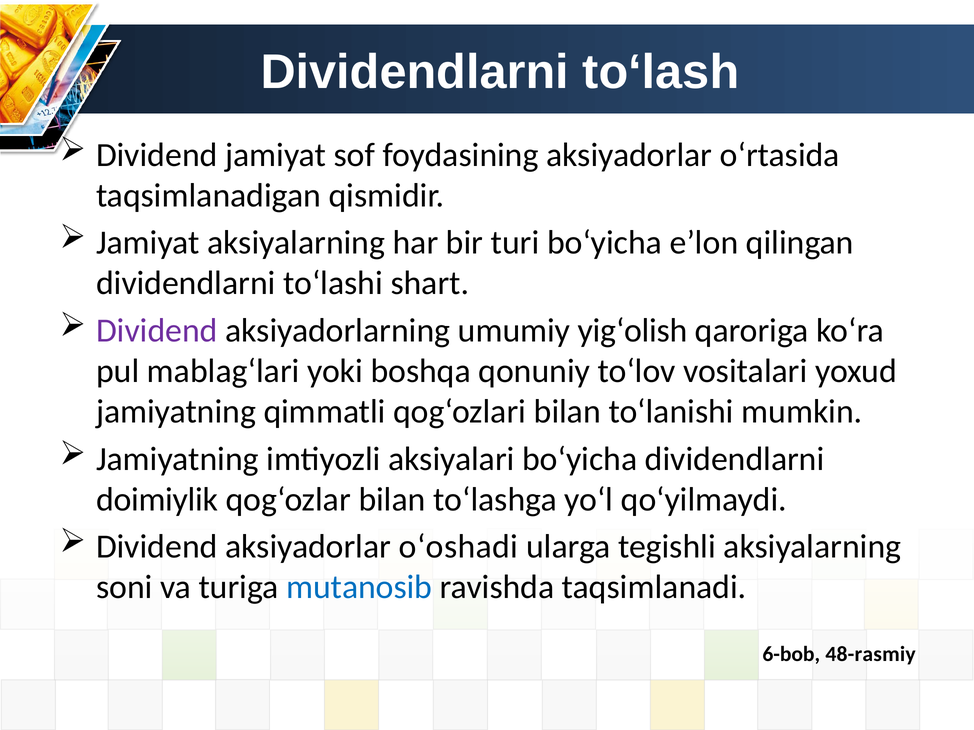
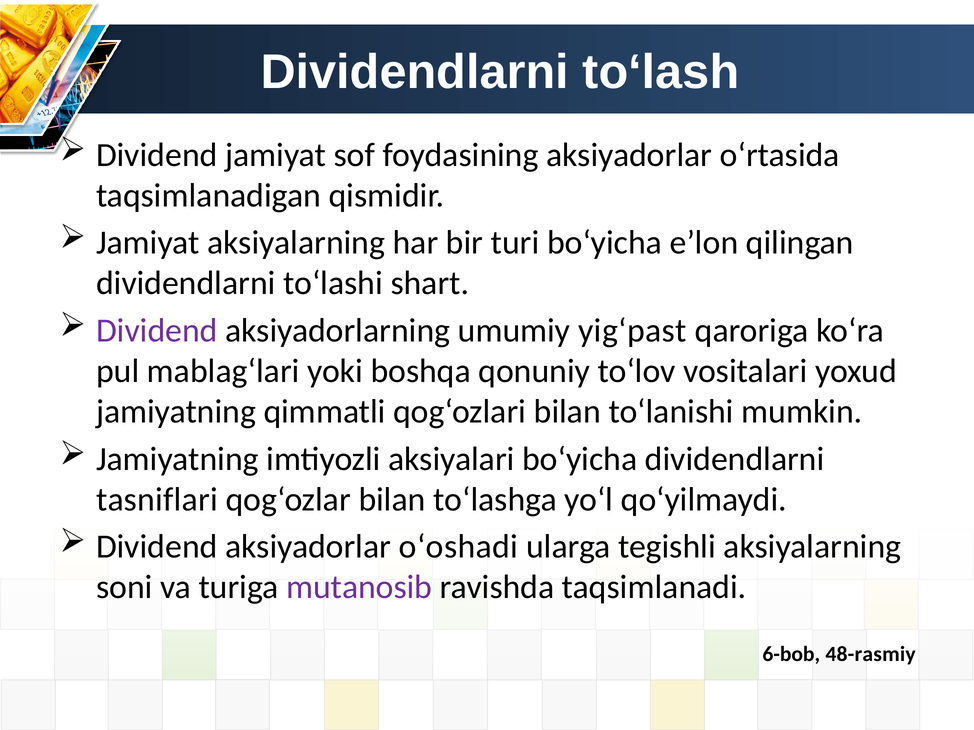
yig‘olish: yig‘olish -> yig‘past
doimiylik: doimiylik -> tasniflari
mutanosib colour: blue -> purple
